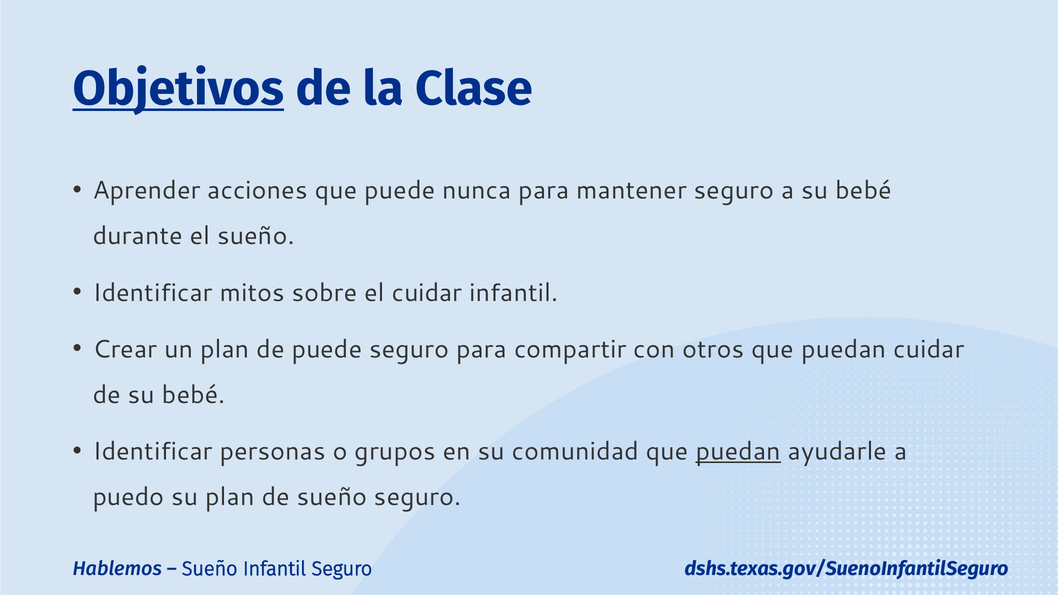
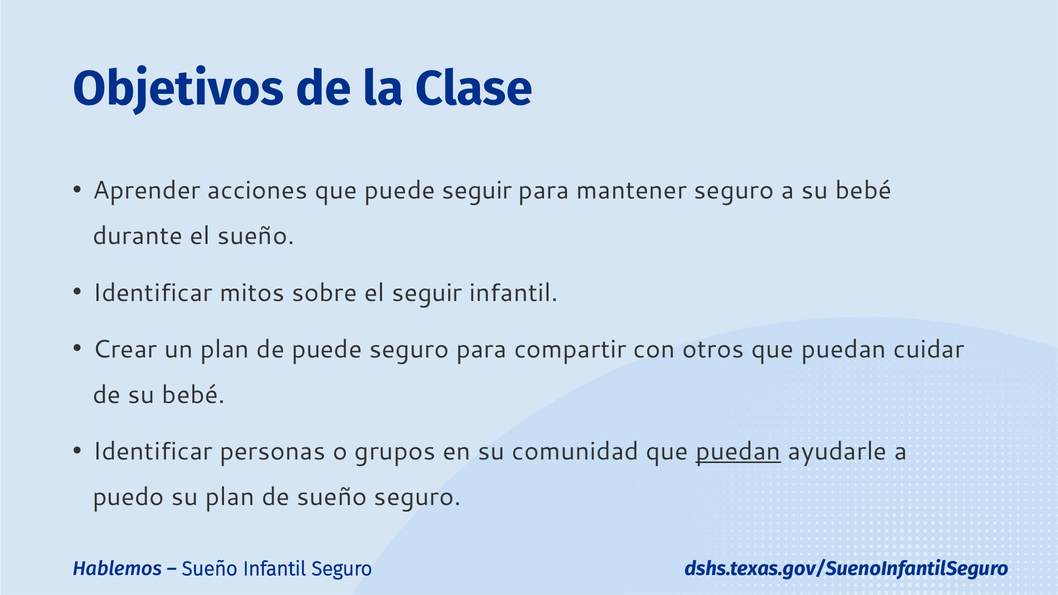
Objetivos underline: present -> none
puede nunca: nunca -> seguir
el cuidar: cuidar -> seguir
